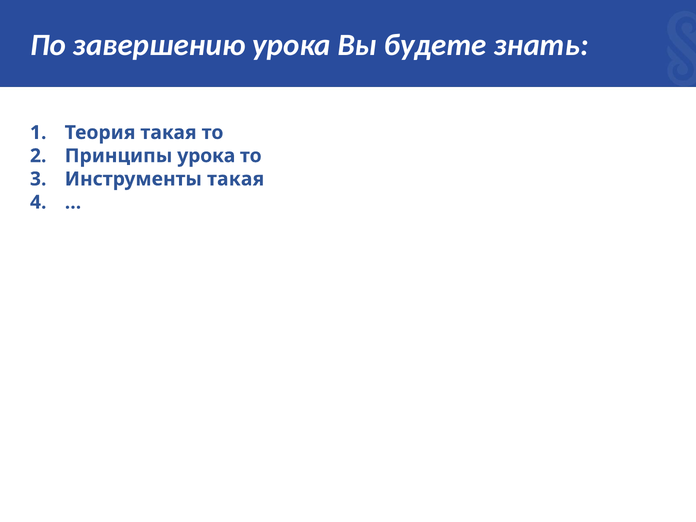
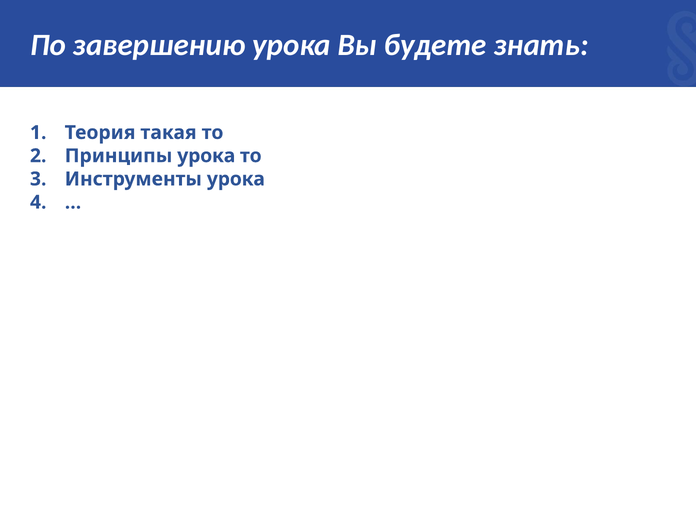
Инструменты такая: такая -> урока
